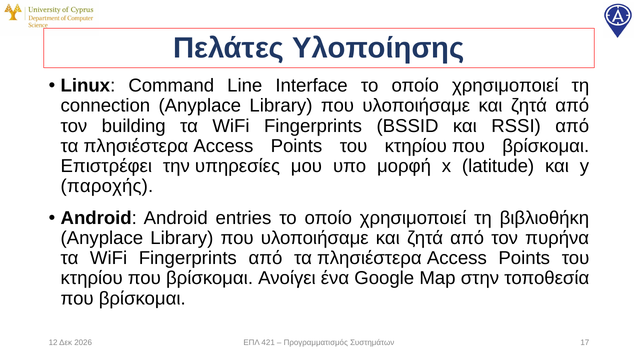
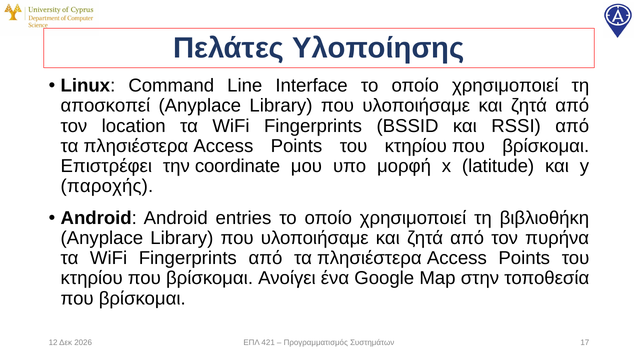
connection: connection -> αποσκοπεί
building: building -> location
υπηρεσίες: υπηρεσίες -> coordinate
